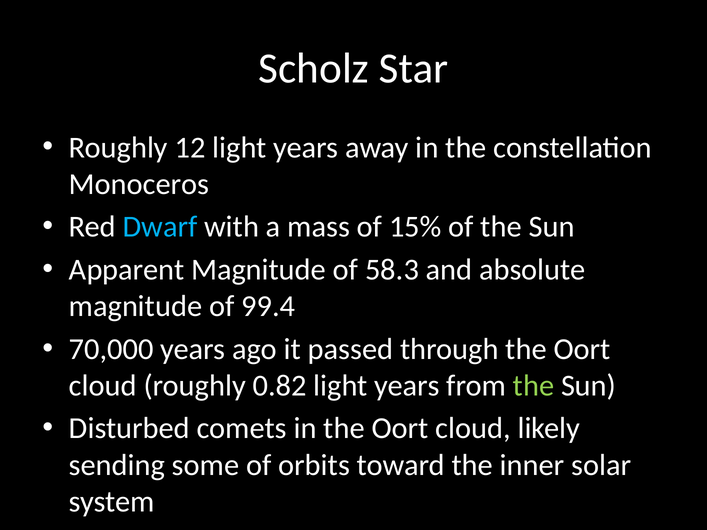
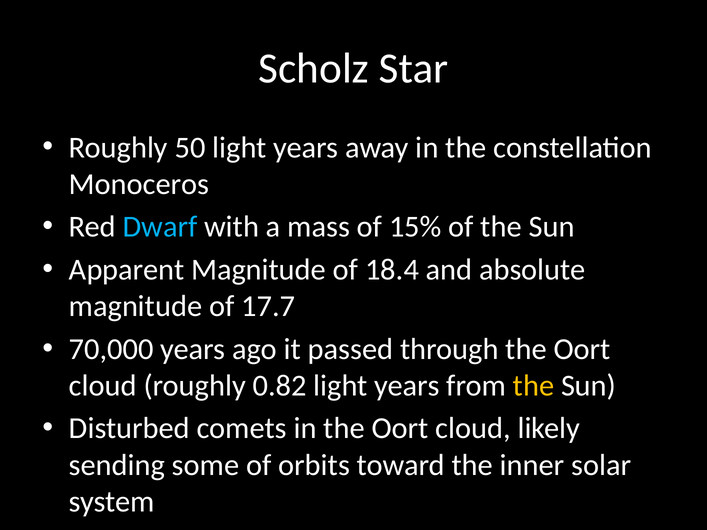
12: 12 -> 50
58.3: 58.3 -> 18.4
99.4: 99.4 -> 17.7
the at (534, 386) colour: light green -> yellow
